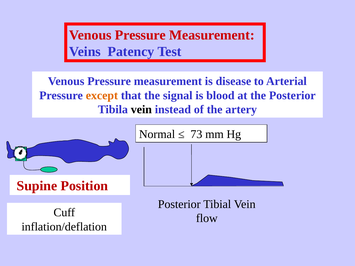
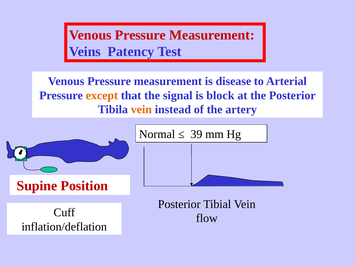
blood: blood -> block
vein at (141, 110) colour: black -> orange
73: 73 -> 39
